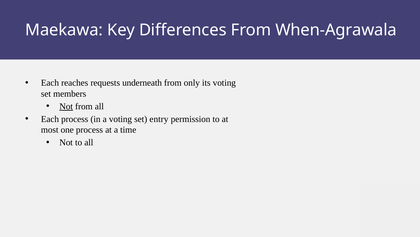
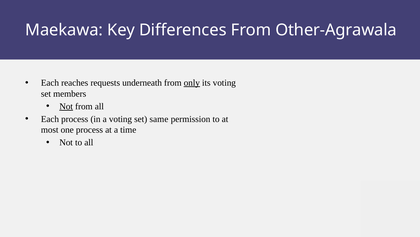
When-Agrawala: When-Agrawala -> Other-Agrawala
only underline: none -> present
entry: entry -> same
